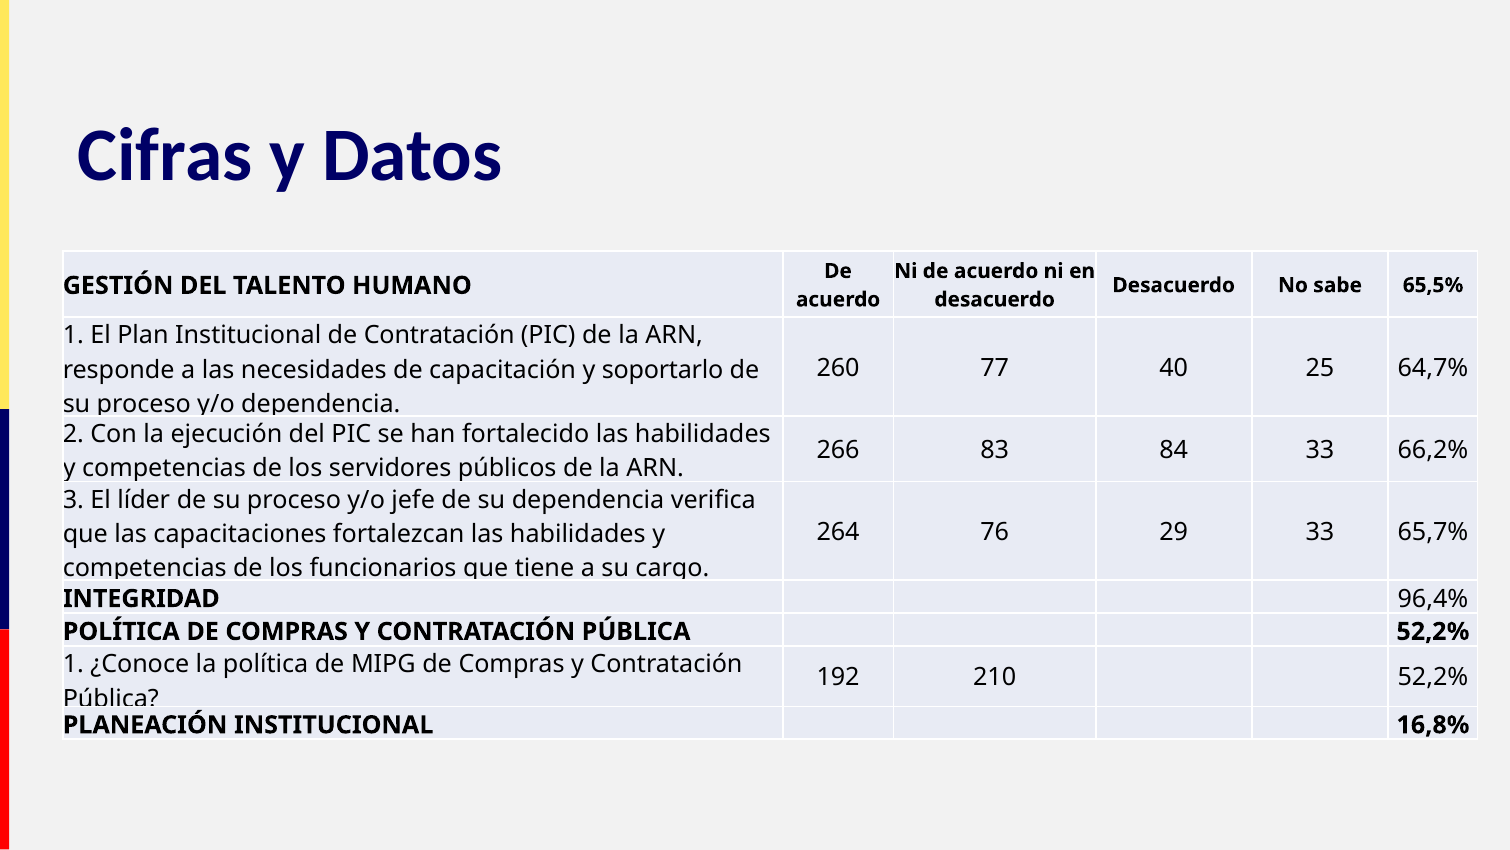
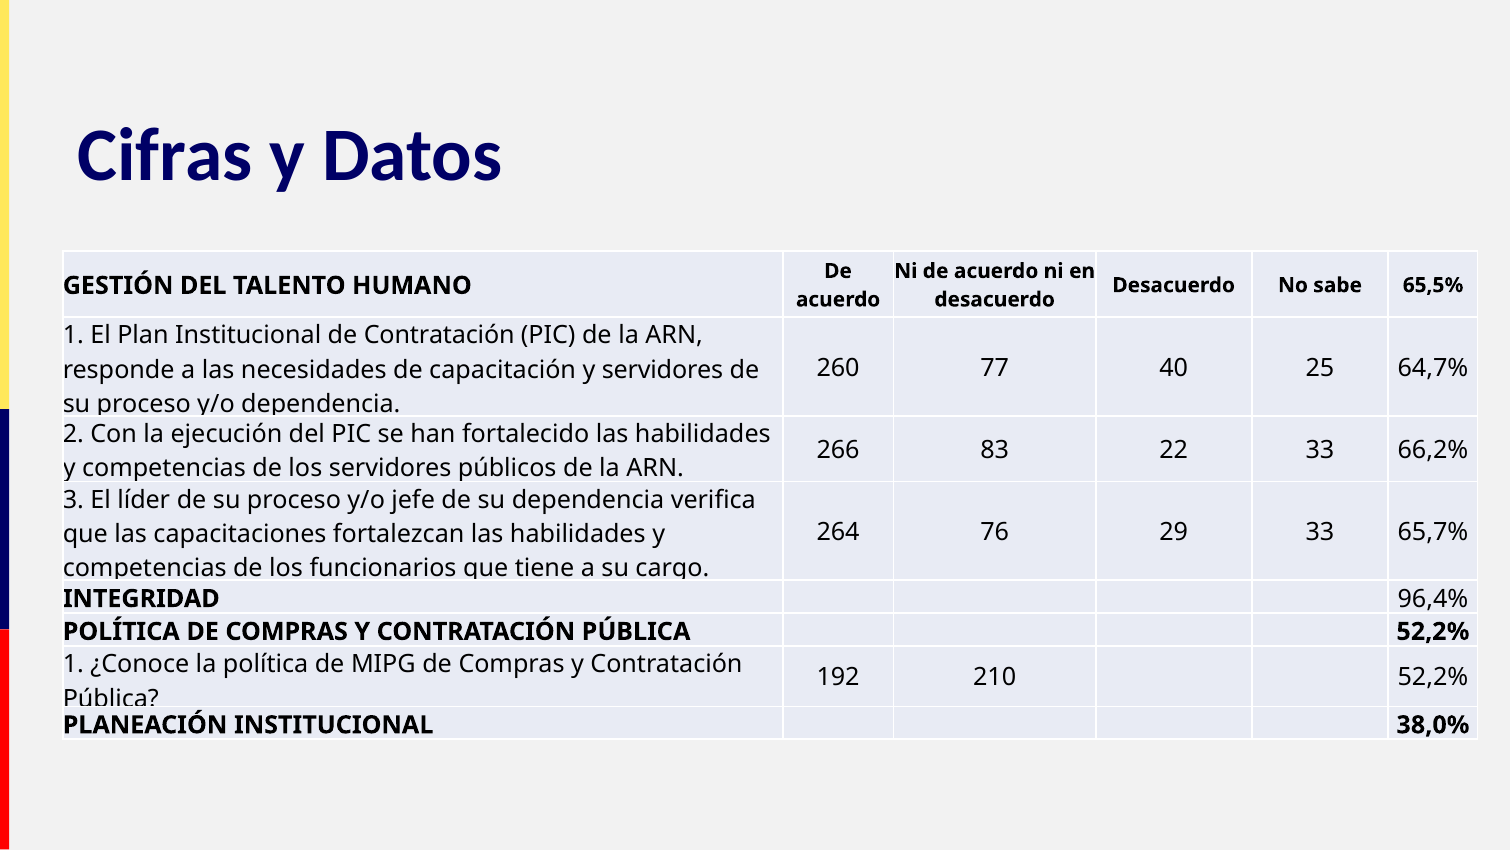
y soportarlo: soportarlo -> servidores
84: 84 -> 22
16,8%: 16,8% -> 38,0%
